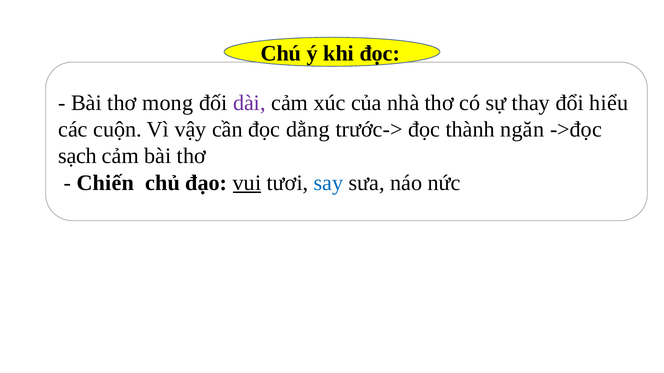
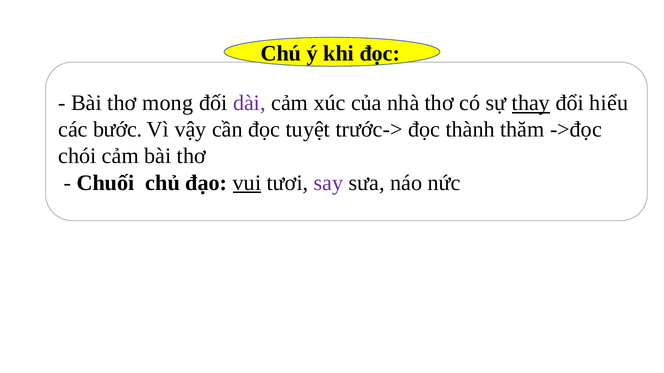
thay underline: none -> present
cuộn: cuộn -> bước
dằng: dằng -> tuyệt
ngăn: ngăn -> thăm
sạch: sạch -> chói
Chiến: Chiến -> Chuối
say colour: blue -> purple
